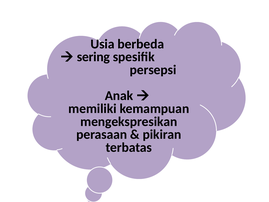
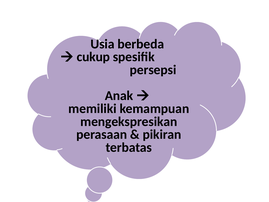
sering: sering -> cukup
